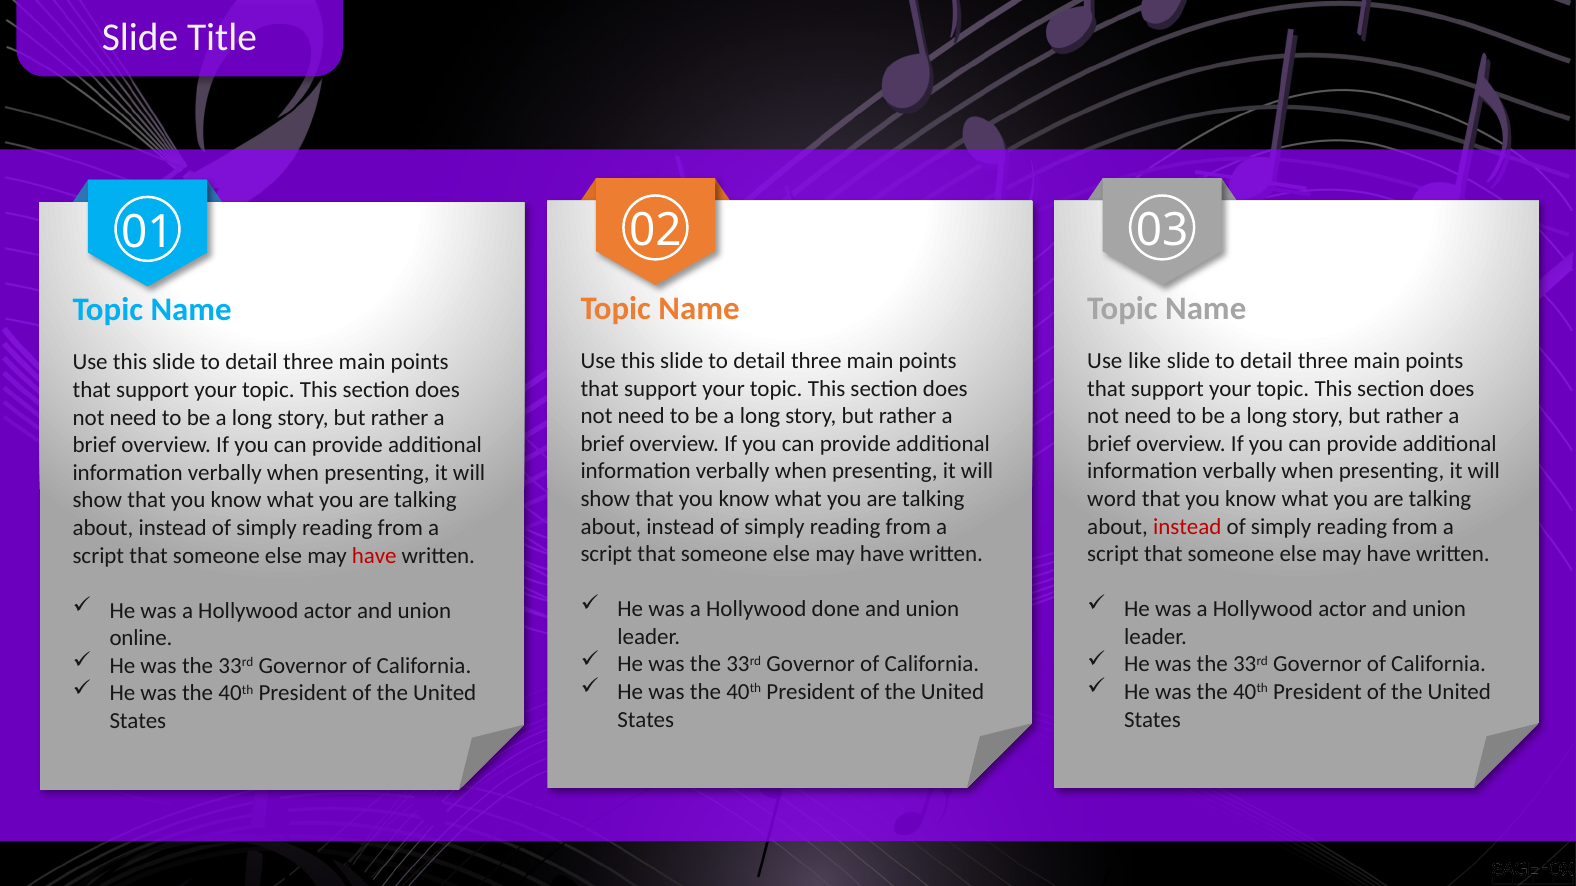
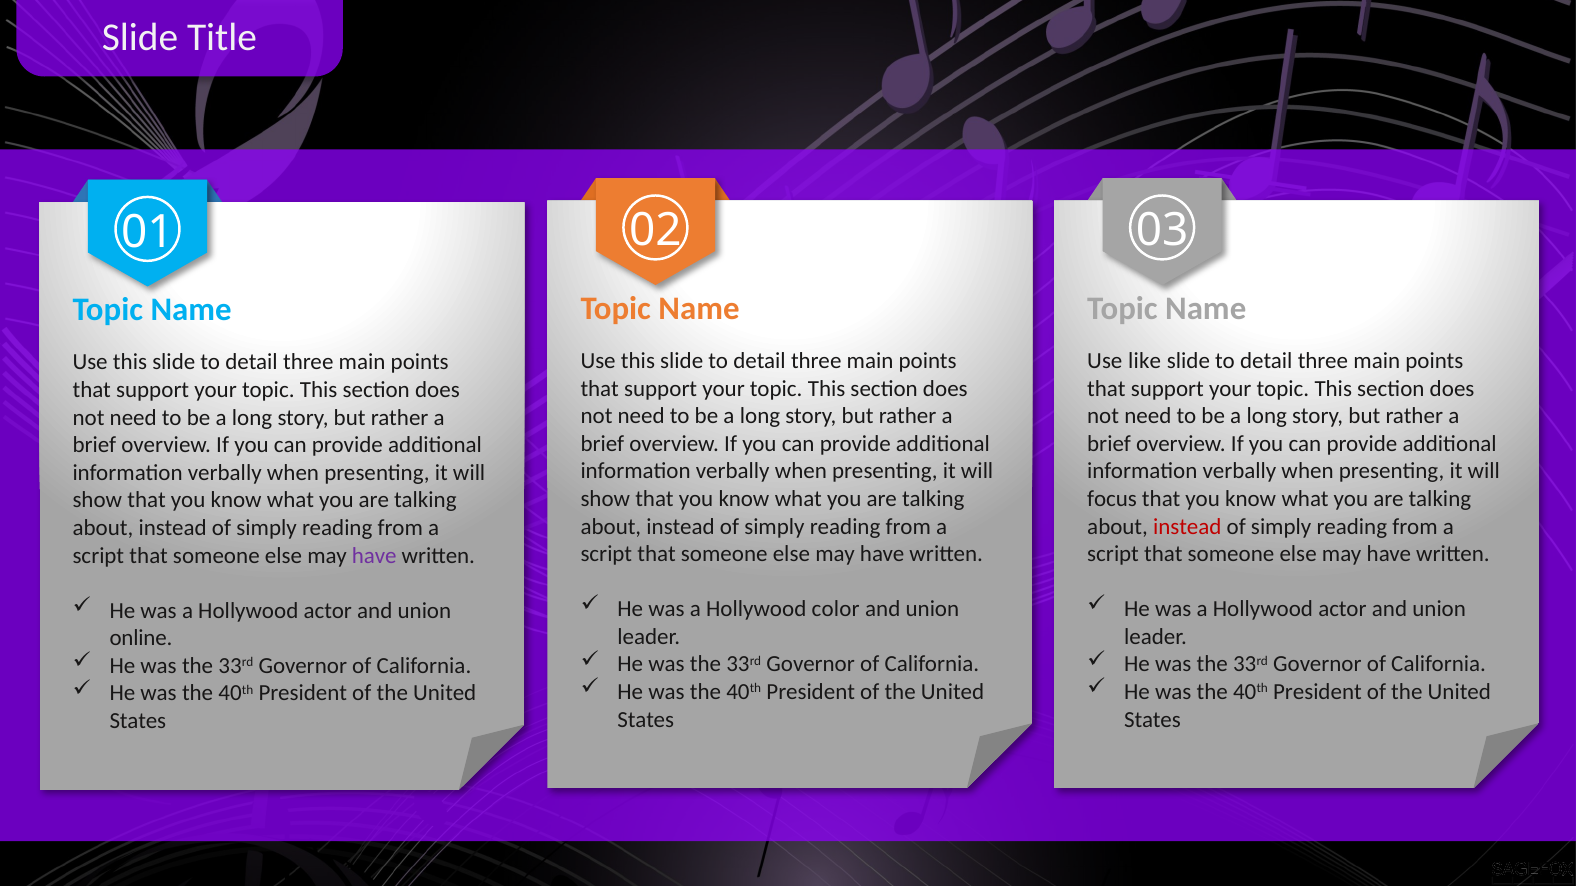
word: word -> focus
have at (374, 556) colour: red -> purple
done: done -> color
